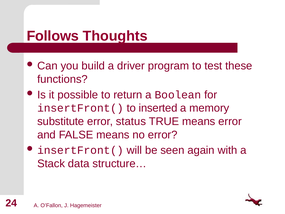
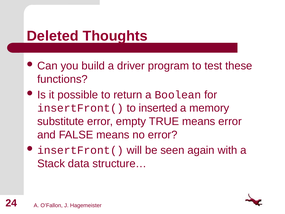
Follows: Follows -> Deleted
status: status -> empty
